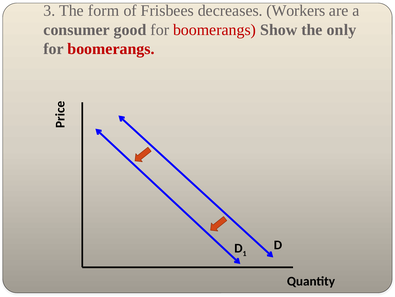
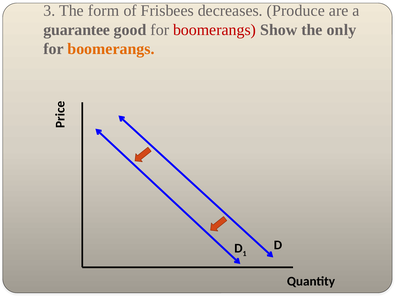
Workers: Workers -> Produce
consumer: consumer -> guarantee
boomerangs at (111, 49) colour: red -> orange
